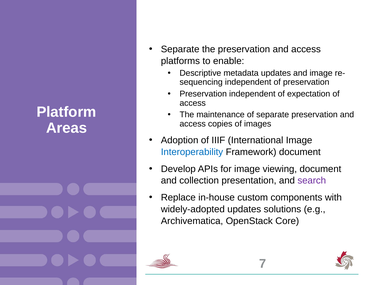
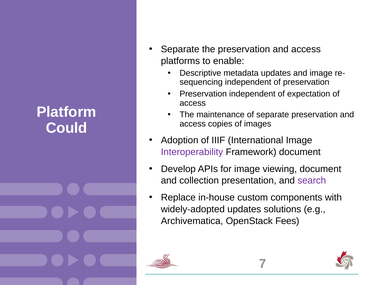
Areas: Areas -> Could
Interoperability colour: blue -> purple
Core: Core -> Fees
